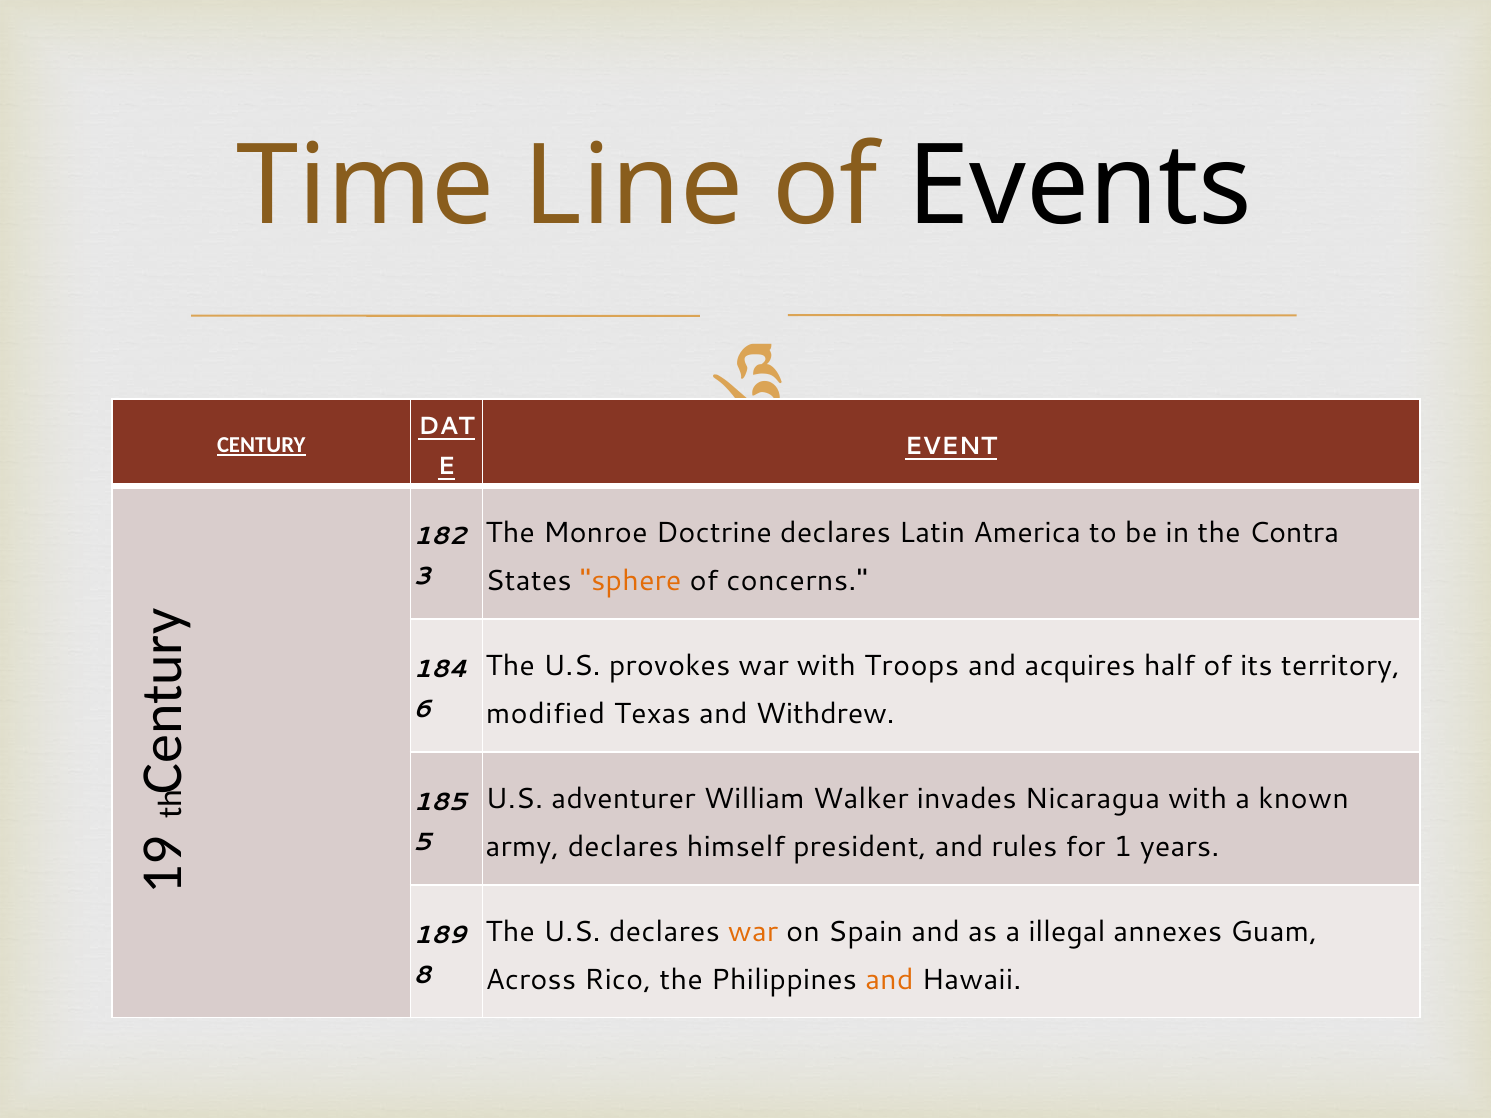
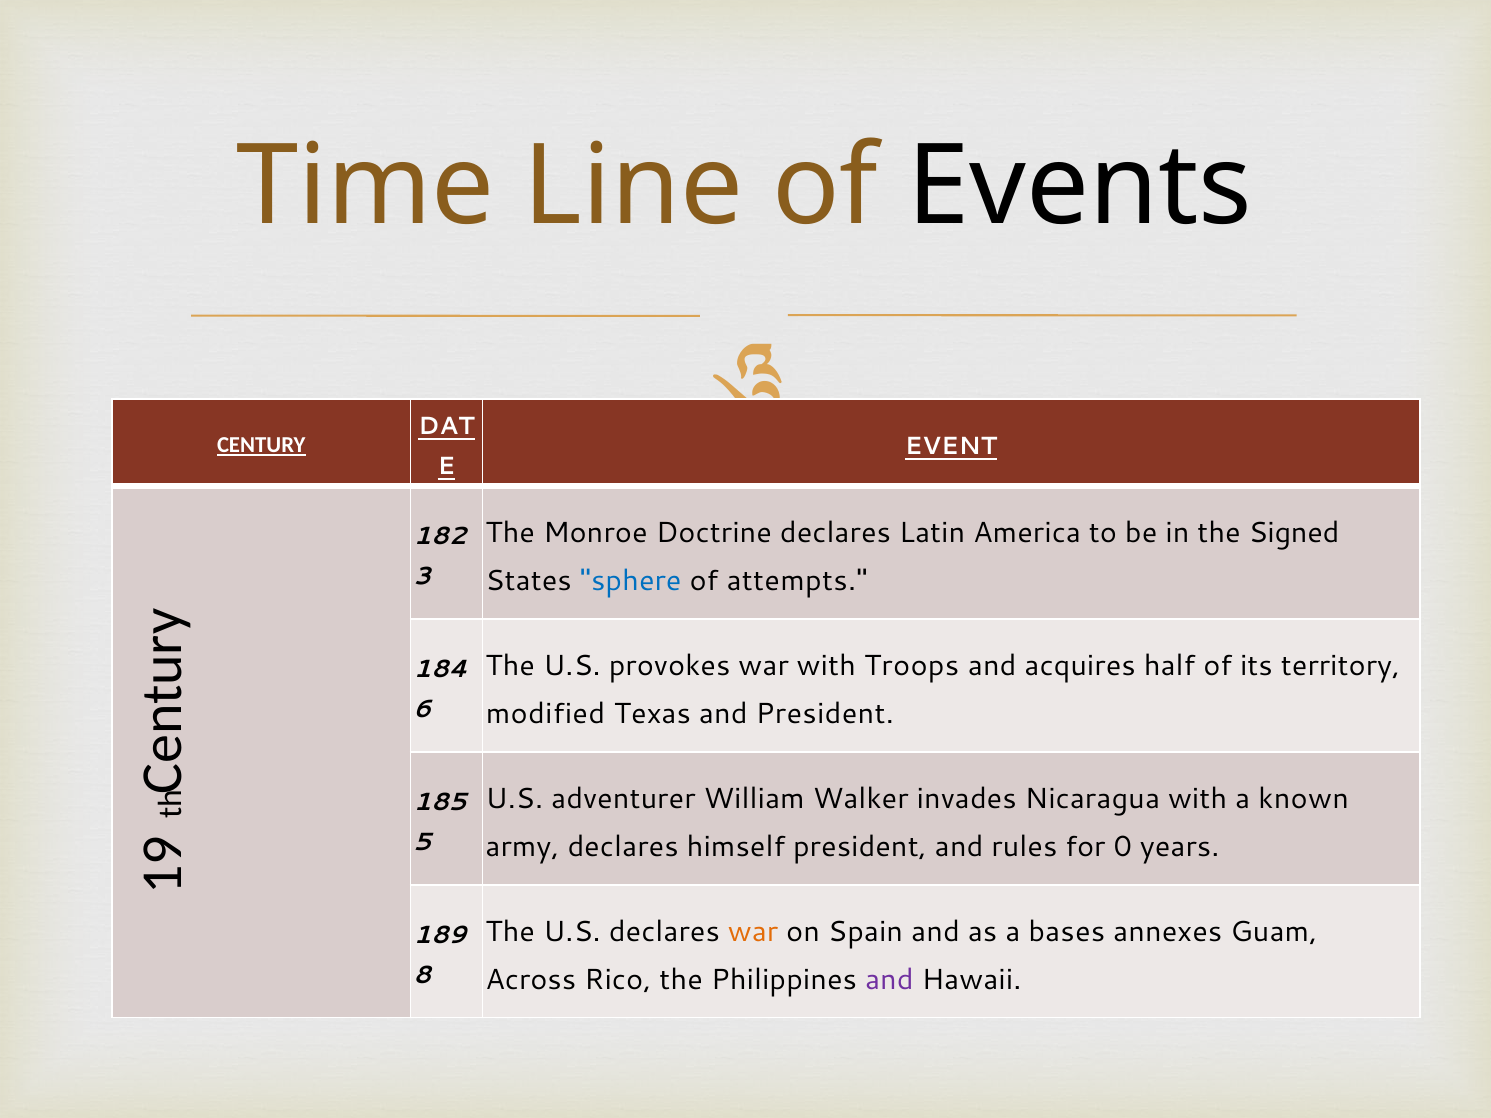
Contra: Contra -> Signed
sphere colour: orange -> blue
concerns: concerns -> attempts
and Withdrew: Withdrew -> President
for 1: 1 -> 0
illegal: illegal -> bases
and at (889, 980) colour: orange -> purple
